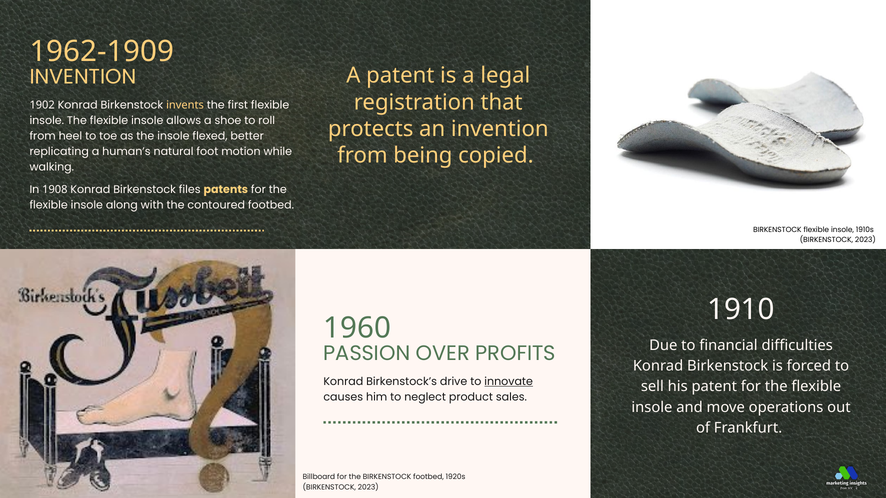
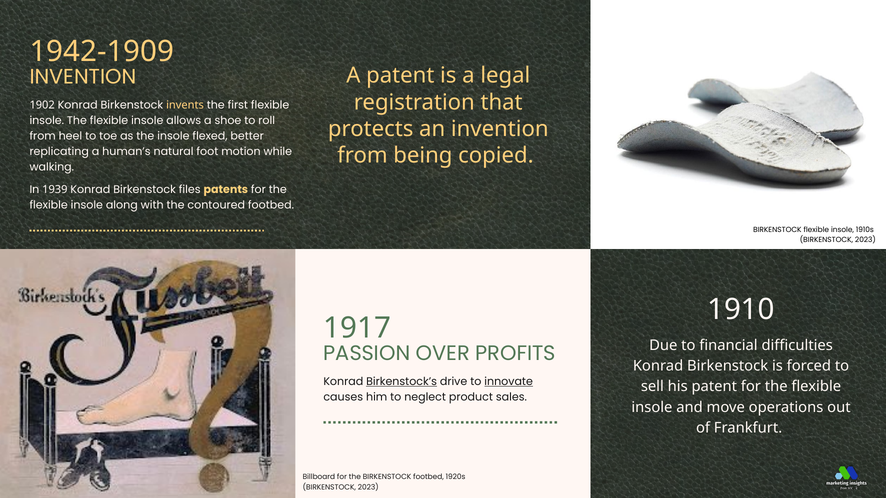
1962-1909: 1962-1909 -> 1942-1909
1908: 1908 -> 1939
1960: 1960 -> 1917
Birkenstock’s underline: none -> present
